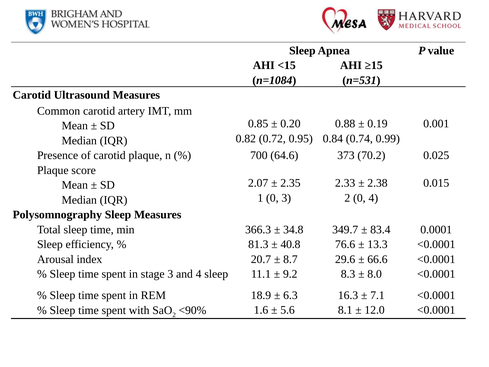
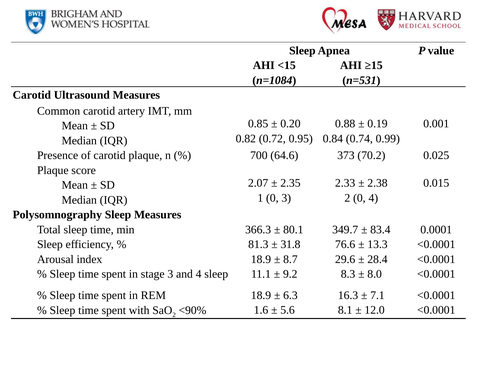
34.8: 34.8 -> 80.1
40.8: 40.8 -> 31.8
index 20.7: 20.7 -> 18.9
66.6: 66.6 -> 28.4
